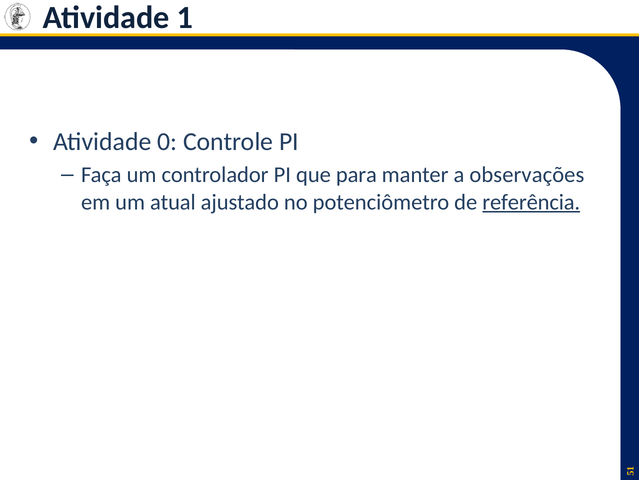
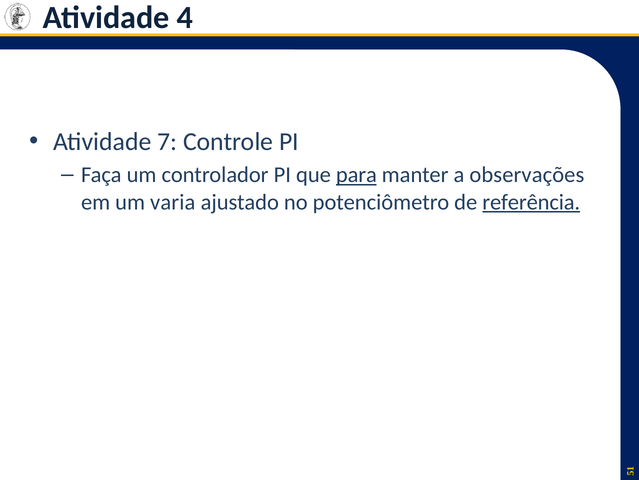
Atividade 1: 1 -> 4
0: 0 -> 7
para underline: none -> present
atual: atual -> varia
